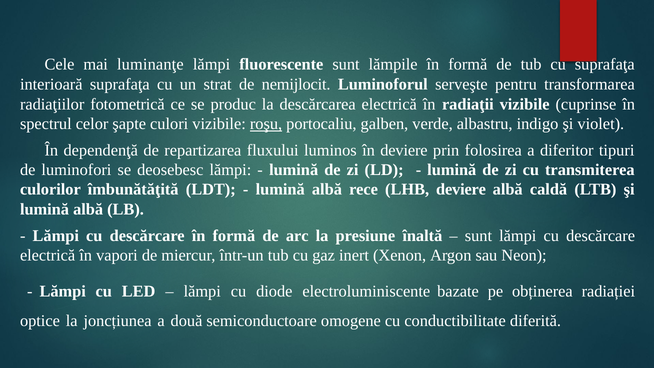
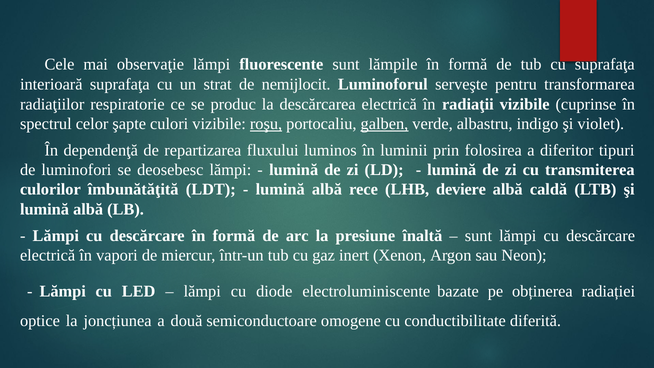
luminanţe: luminanţe -> observaţie
fotometrică: fotometrică -> respiratorie
galben underline: none -> present
în deviere: deviere -> luminii
